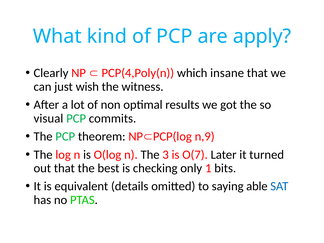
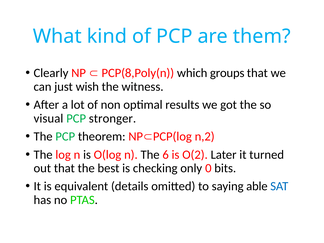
apply: apply -> them
PCP(4,Poly(n: PCP(4,Poly(n -> PCP(8,Poly(n
insane: insane -> groups
commits: commits -> stronger
n,9: n,9 -> n,2
3: 3 -> 6
O(7: O(7 -> O(2
1: 1 -> 0
